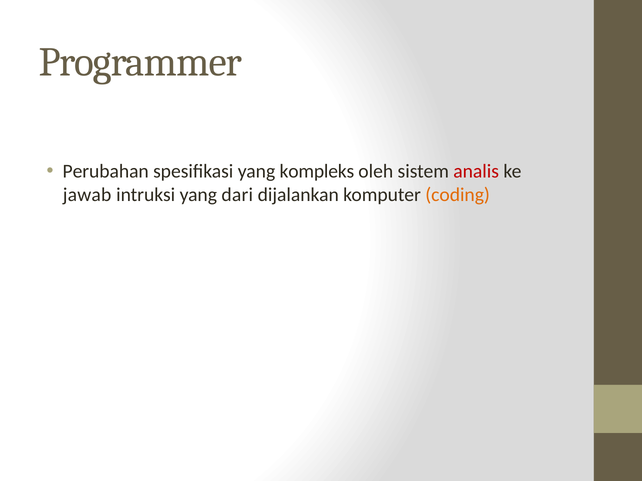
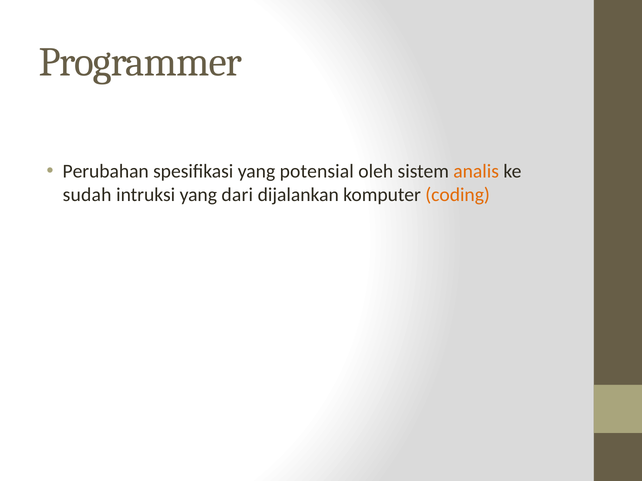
kompleks: kompleks -> potensial
analis colour: red -> orange
jawab: jawab -> sudah
